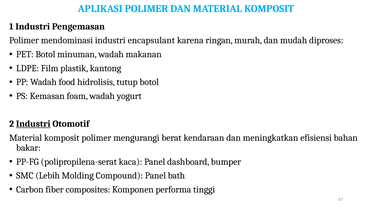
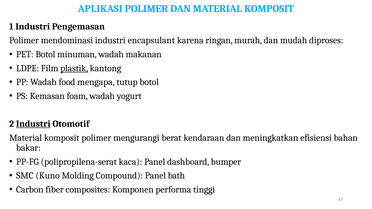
plastik underline: none -> present
hidrolisis: hidrolisis -> mengapa
Lebih: Lebih -> Kuno
